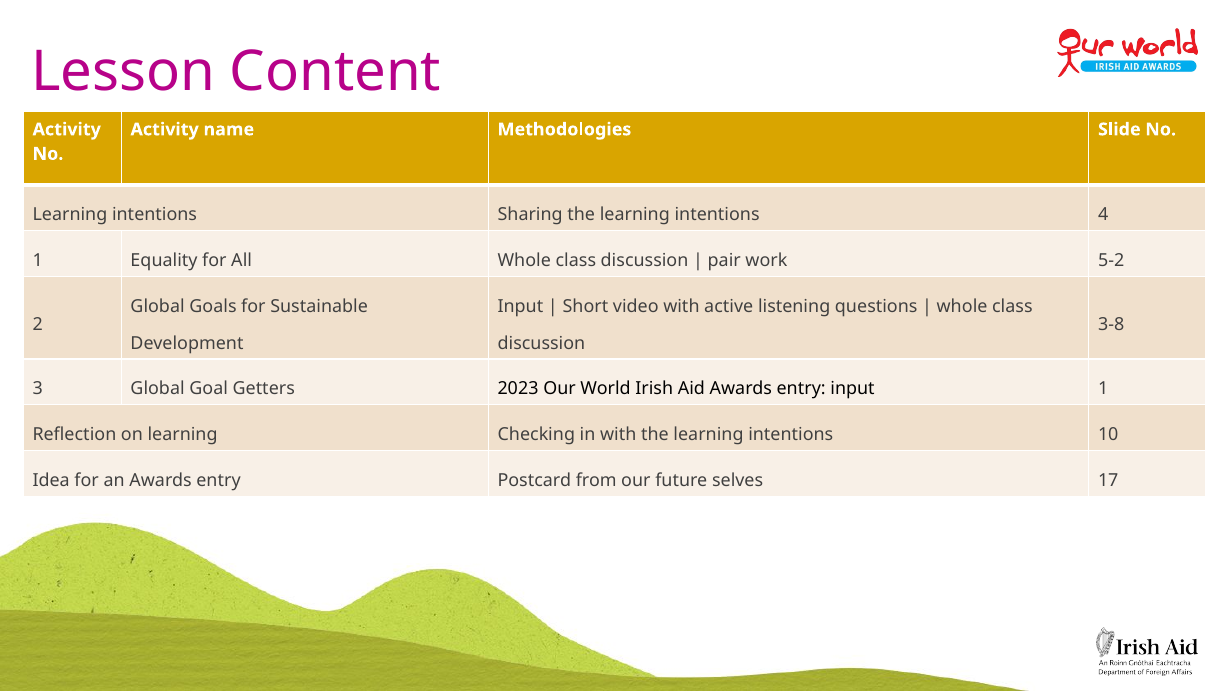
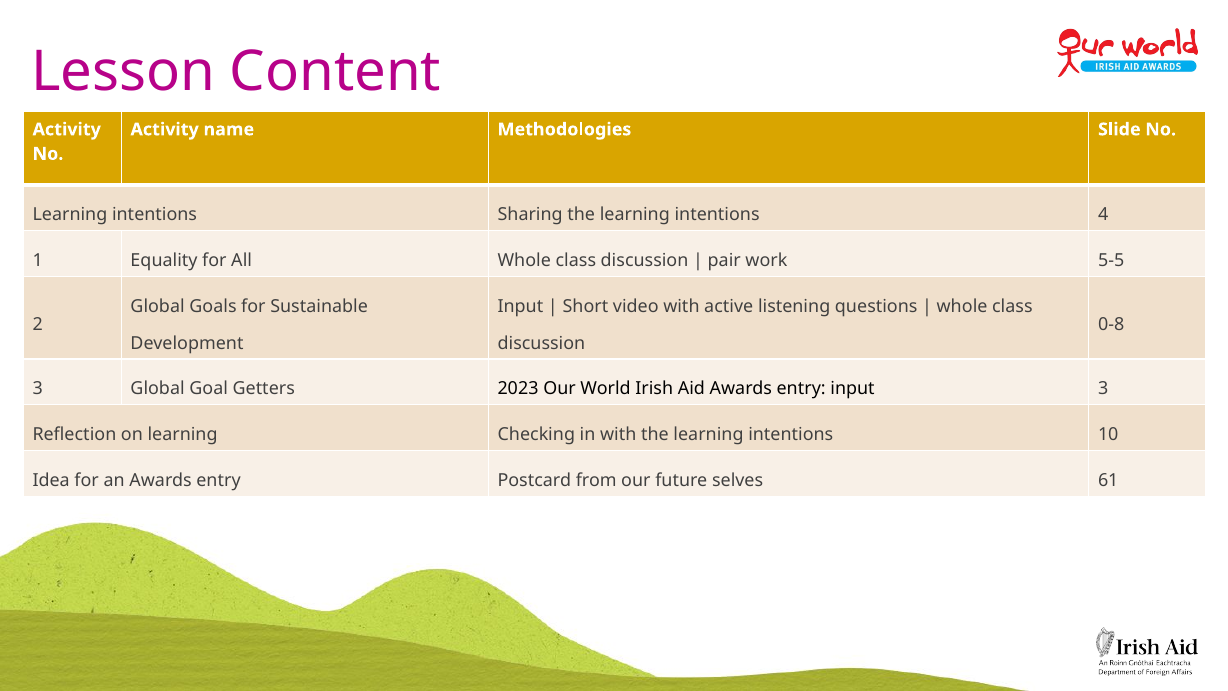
5-2: 5-2 -> 5-5
3-8: 3-8 -> 0-8
input 1: 1 -> 3
17: 17 -> 61
